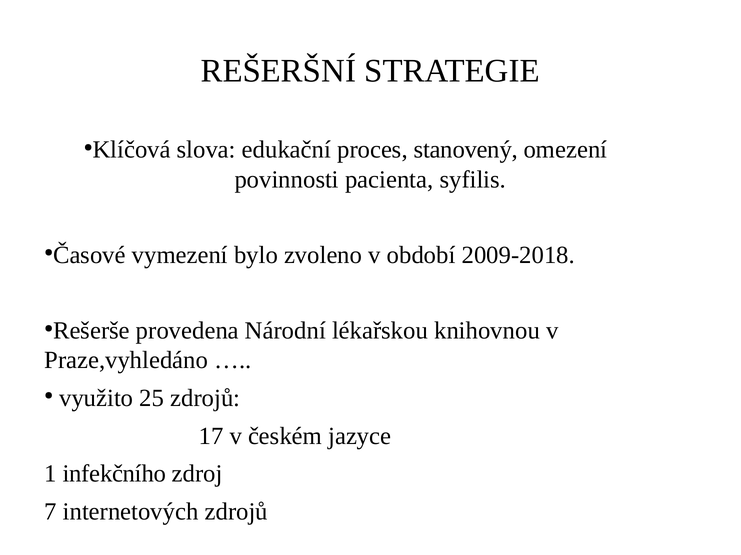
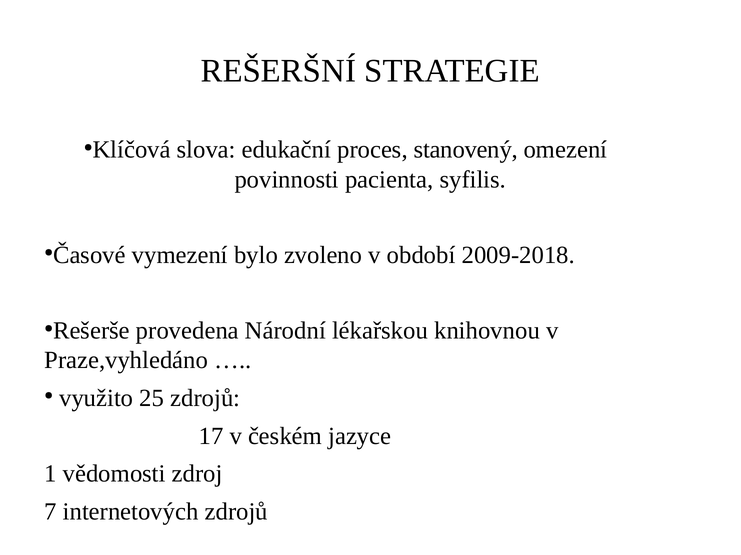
infekčního: infekčního -> vědomosti
